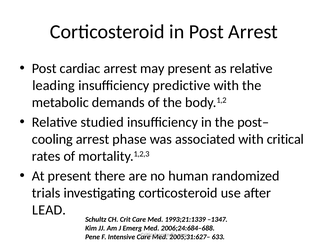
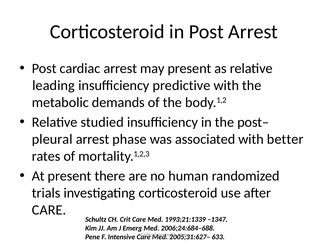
cooling: cooling -> pleural
critical: critical -> better
LEAD at (49, 210): LEAD -> CARE
